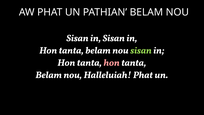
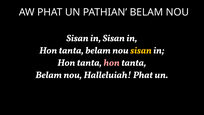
sisan at (141, 50) colour: light green -> yellow
